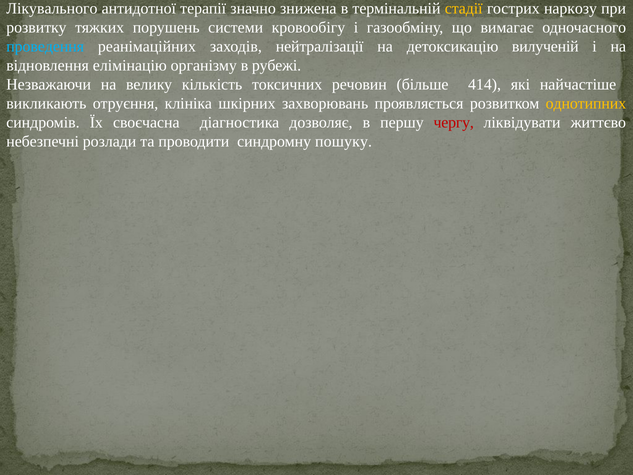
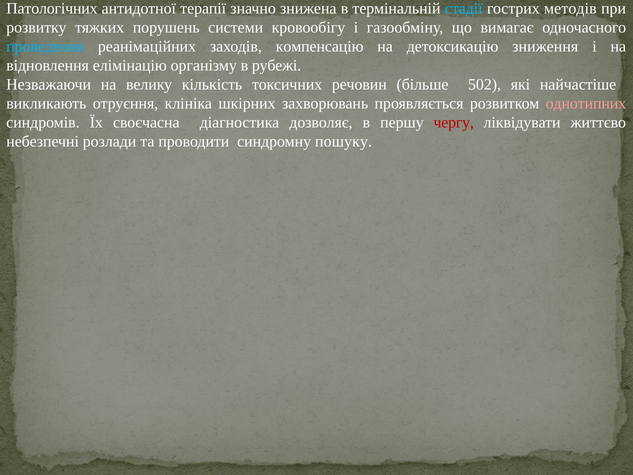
Лікувального: Лікувального -> Патологічних
стадії colour: yellow -> light blue
наркозу: наркозу -> методів
нейтралізації: нейтралізації -> компенсацію
вилученій: вилученій -> зниження
414: 414 -> 502
однотипних colour: yellow -> pink
